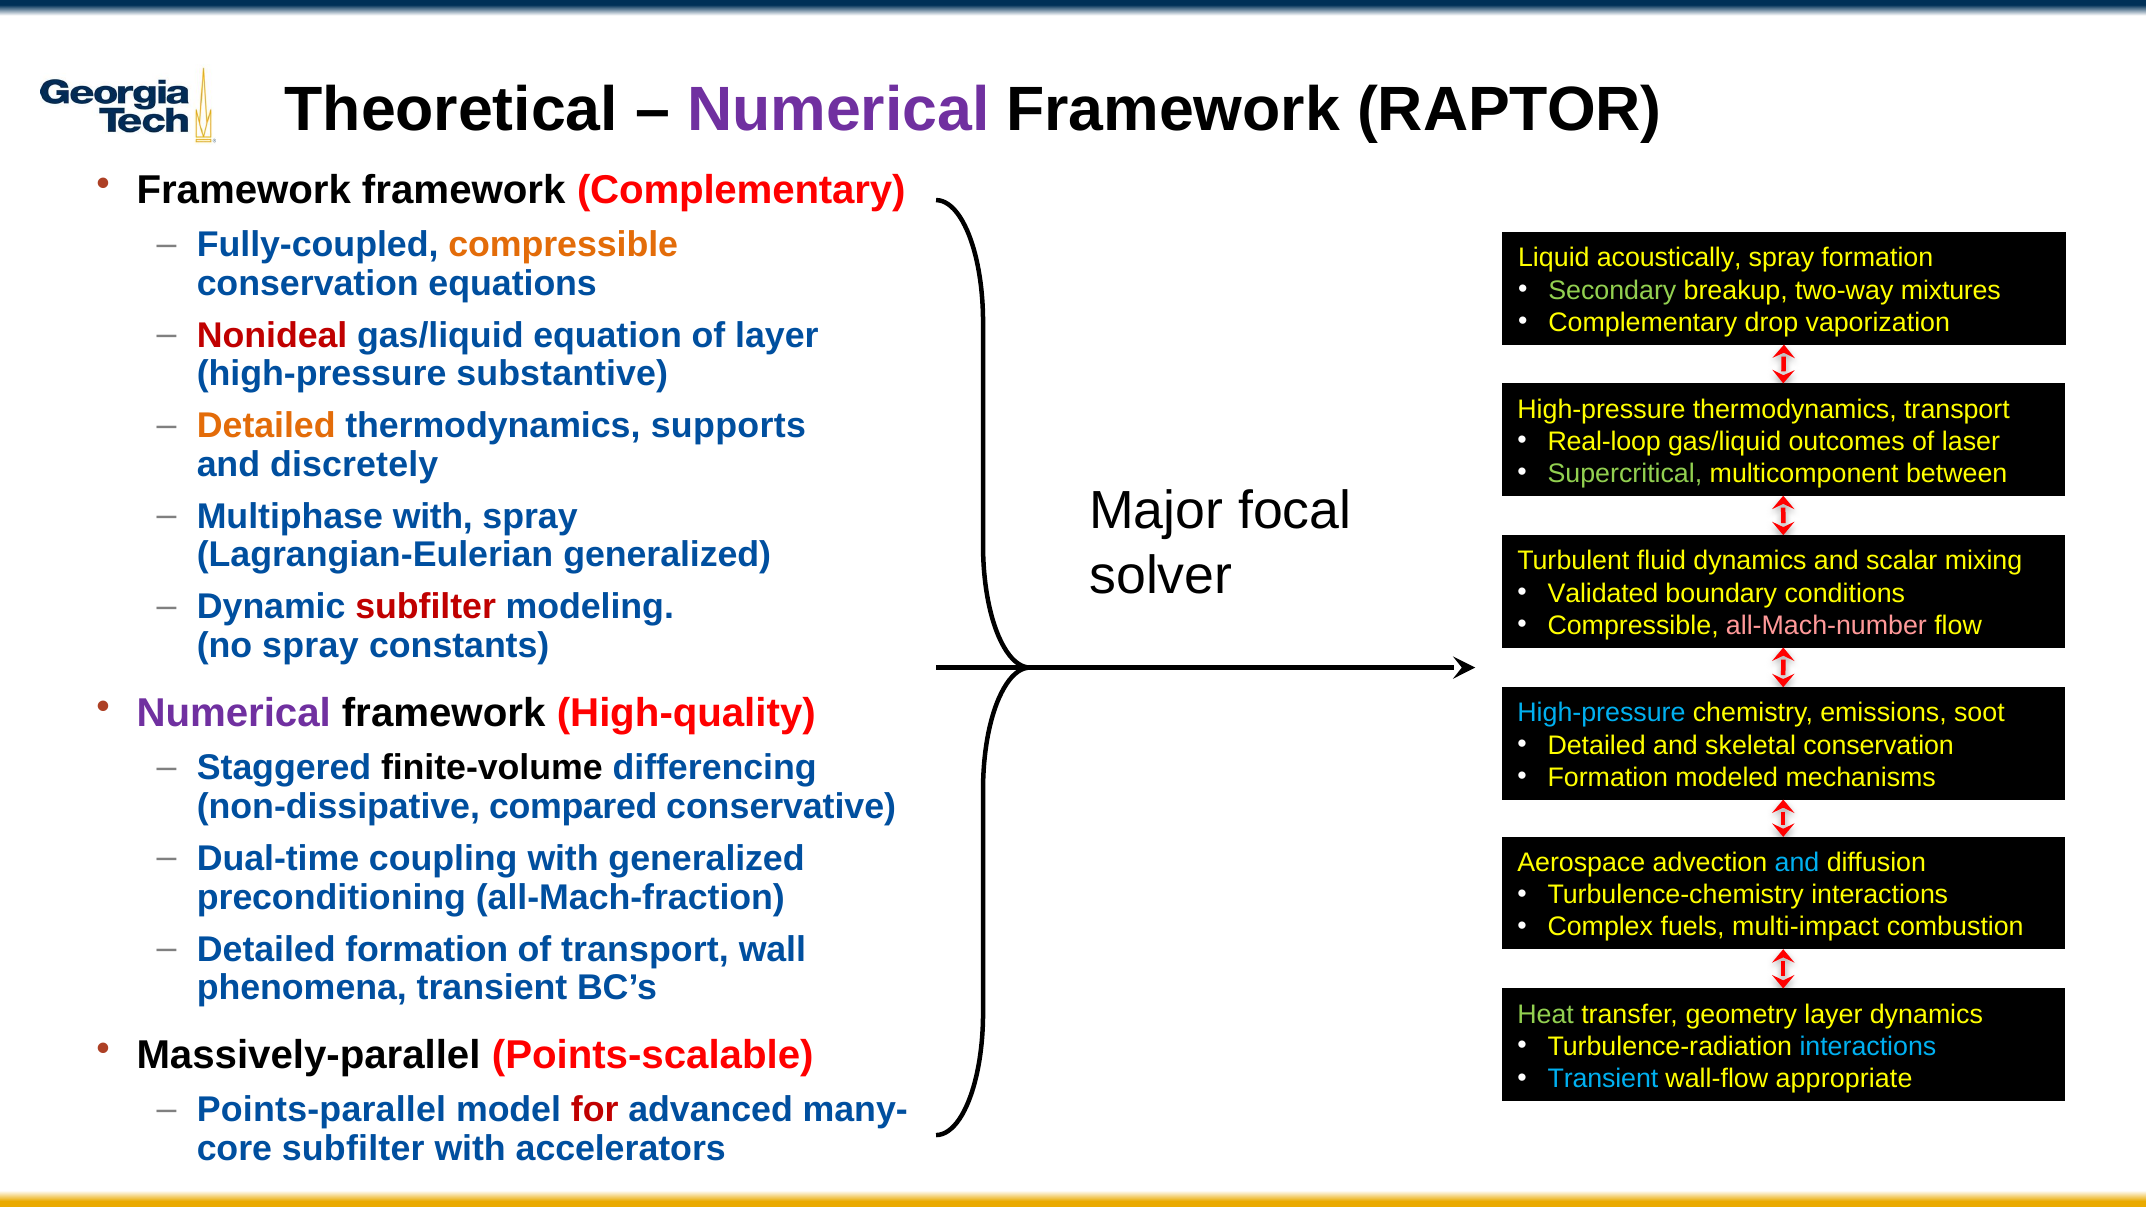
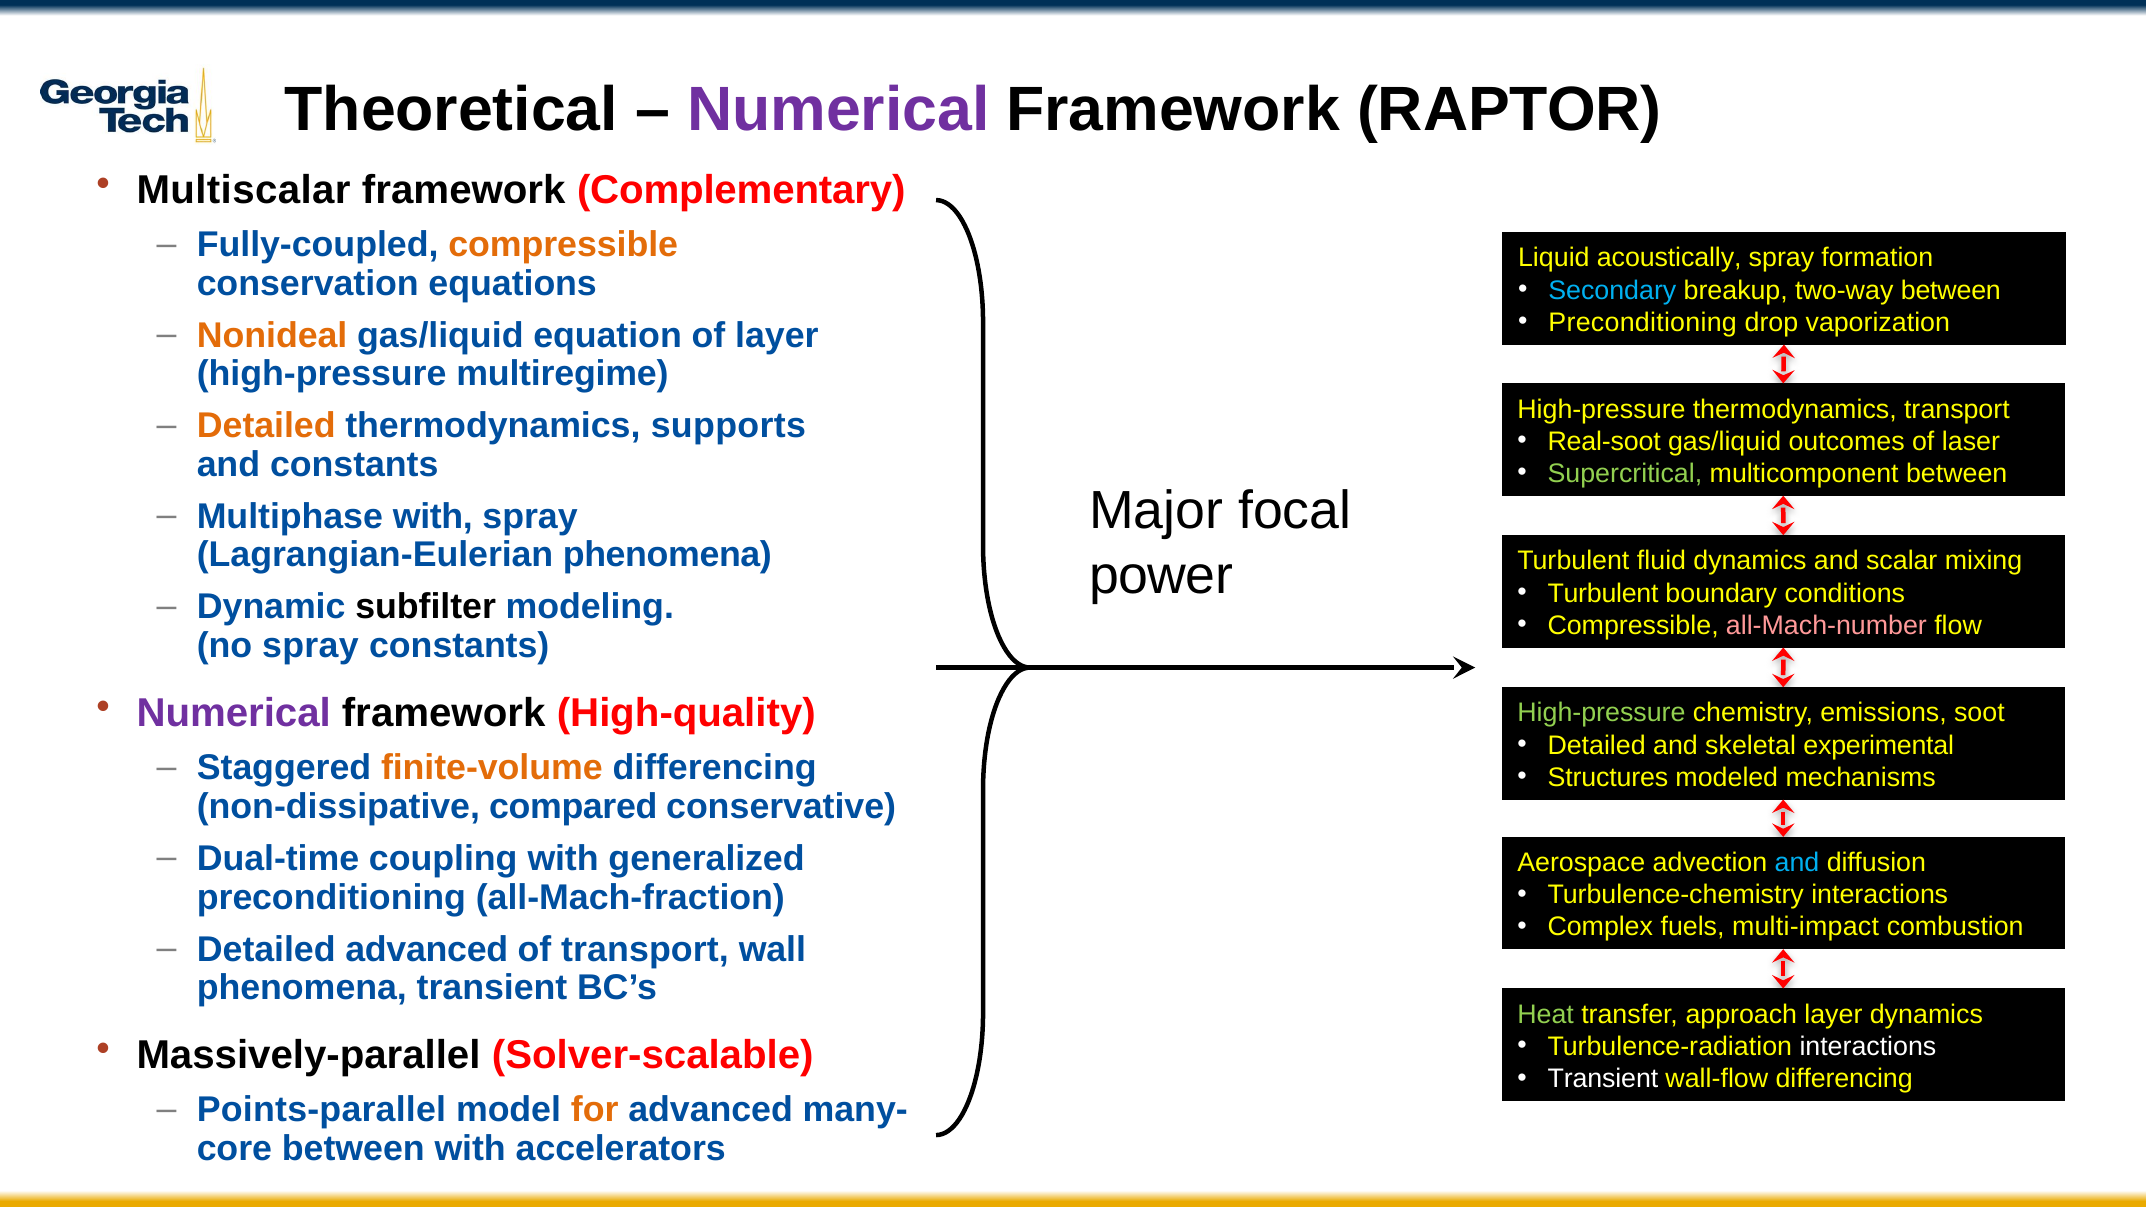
Framework at (244, 190): Framework -> Multiscalar
Secondary colour: light green -> light blue
two-way mixtures: mixtures -> between
Complementary at (1643, 322): Complementary -> Preconditioning
Nonideal colour: red -> orange
substantive: substantive -> multiregime
Real-loop: Real-loop -> Real-soot
and discretely: discretely -> constants
Lagrangian-Eulerian generalized: generalized -> phenomena
solver: solver -> power
Validated at (1603, 593): Validated -> Turbulent
subfilter at (426, 607) colour: red -> black
High-pressure at (1601, 713) colour: light blue -> light green
skeletal conservation: conservation -> experimental
finite-volume colour: black -> orange
Formation at (1608, 777): Formation -> Structures
Detailed formation: formation -> advanced
geometry: geometry -> approach
interactions at (1868, 1047) colour: light blue -> white
Points-scalable: Points-scalable -> Solver-scalable
Transient at (1603, 1079) colour: light blue -> white
wall-flow appropriate: appropriate -> differencing
for colour: red -> orange
subfilter at (353, 1149): subfilter -> between
